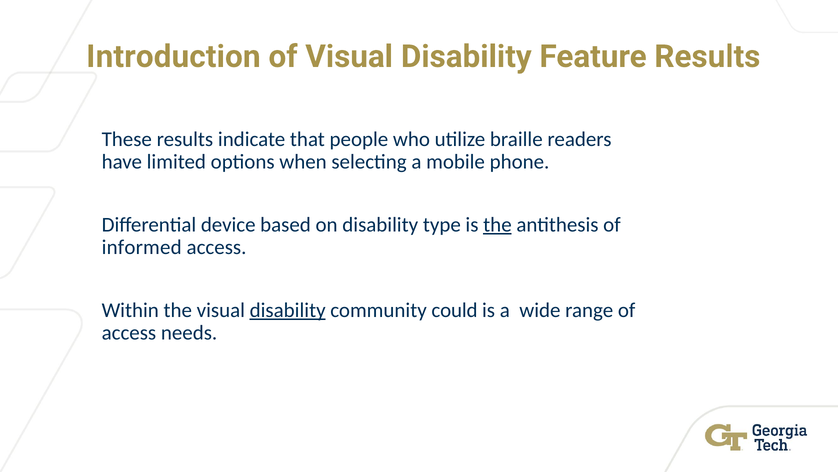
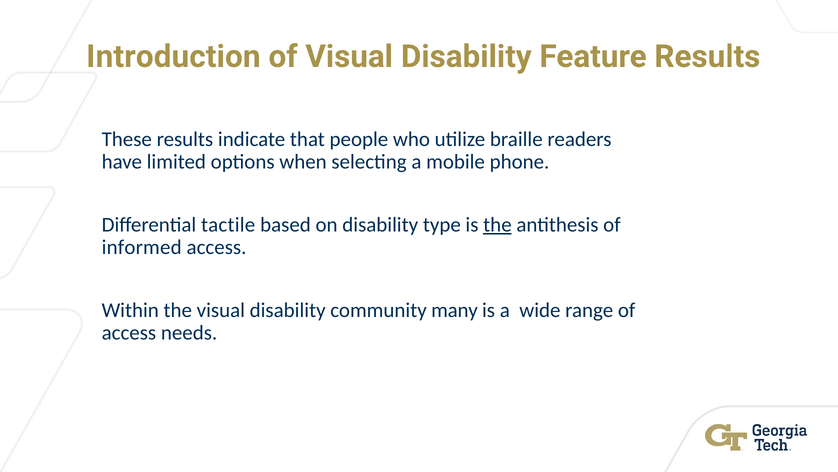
device: device -> tactile
disability at (288, 310) underline: present -> none
could: could -> many
